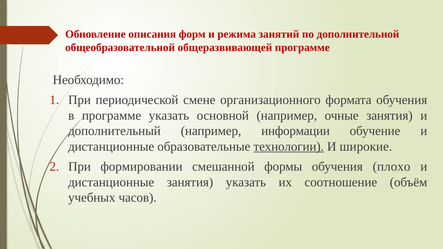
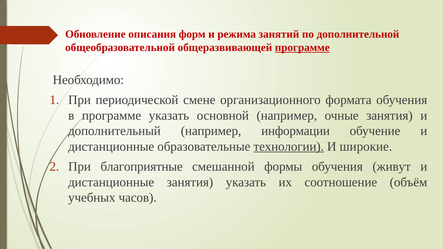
программе at (302, 48) underline: none -> present
формировании: формировании -> благоприятные
плохо: плохо -> живут
